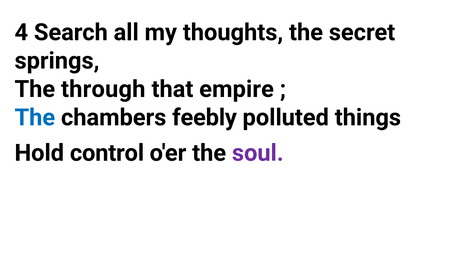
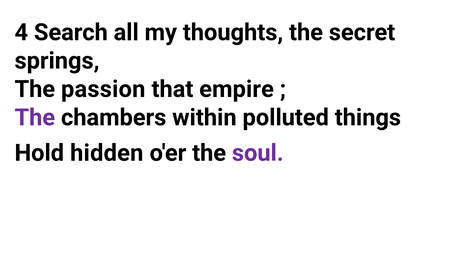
through: through -> passion
The at (35, 117) colour: blue -> purple
feebly: feebly -> within
control: control -> hidden
